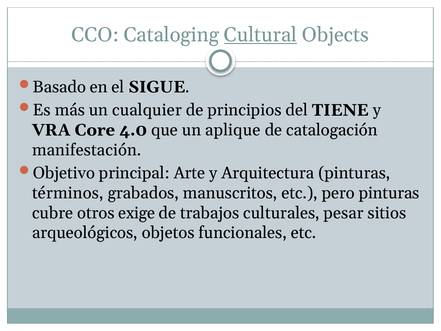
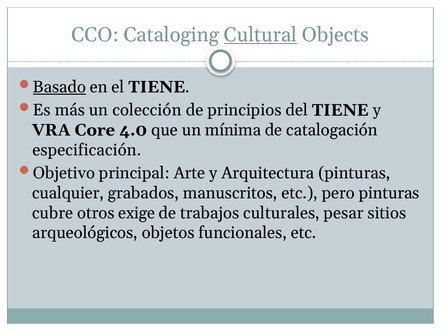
Basado underline: none -> present
el SIGUE: SIGUE -> TIENE
cualquier: cualquier -> colección
aplique: aplique -> mínima
manifestación: manifestación -> especificación
términos: términos -> cualquier
